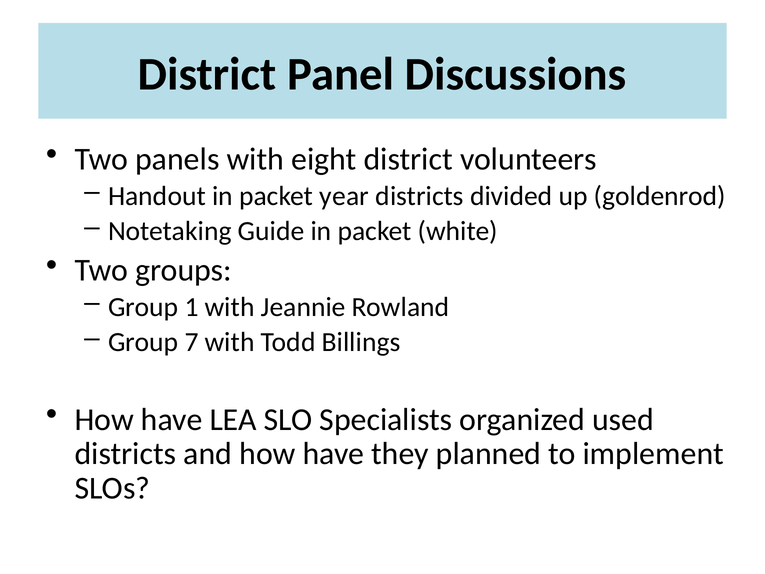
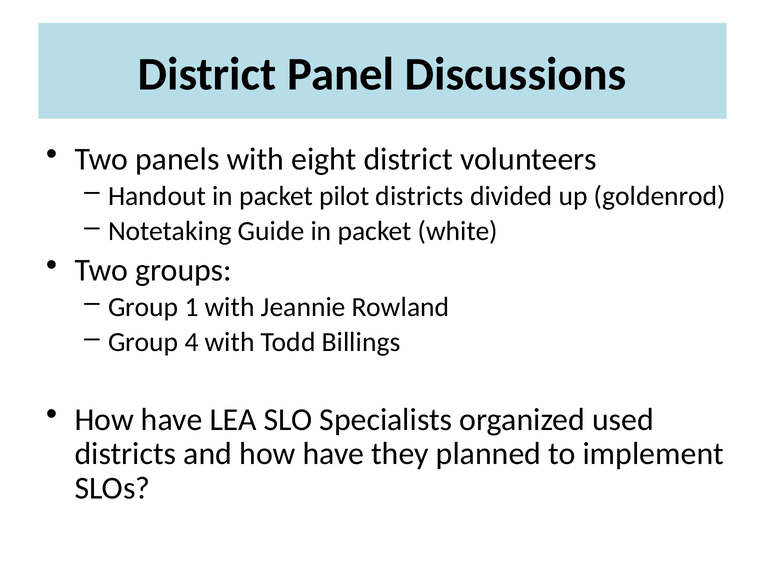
year: year -> pilot
7: 7 -> 4
